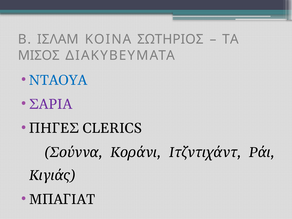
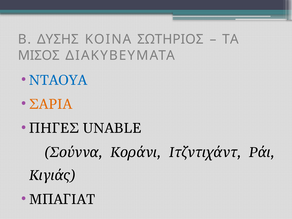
ΙΣΛΑΜ: ΙΣΛΑΜ -> ΔΥΣΗΣ
ΣΑΡΙΑ colour: purple -> orange
CLERICS: CLERICS -> UNABLE
